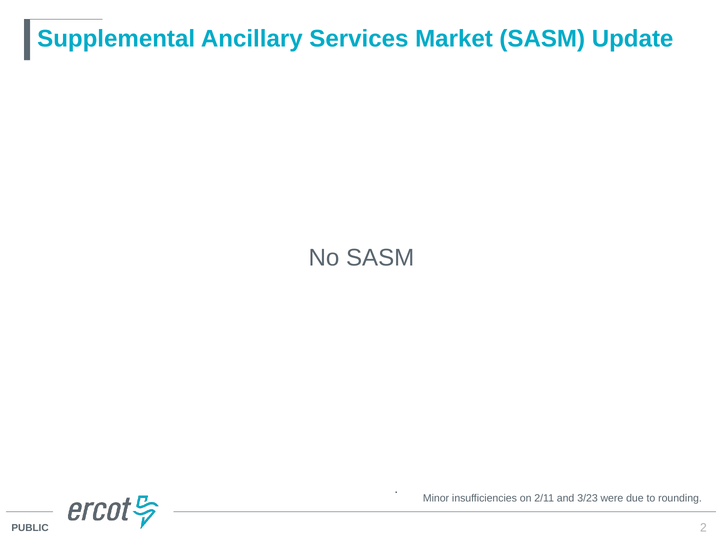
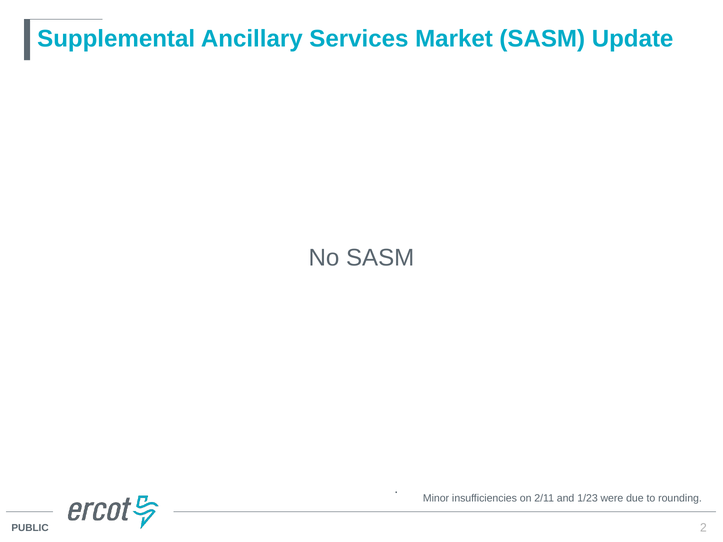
3/23: 3/23 -> 1/23
